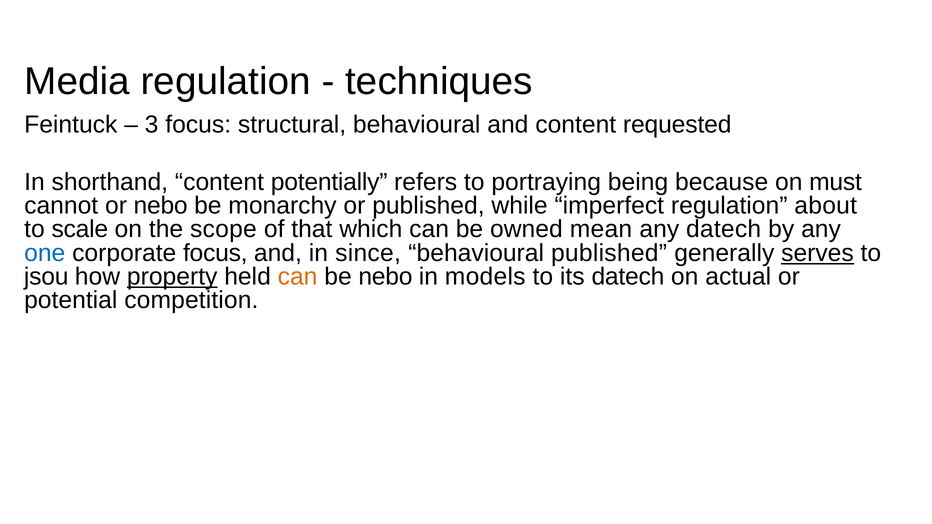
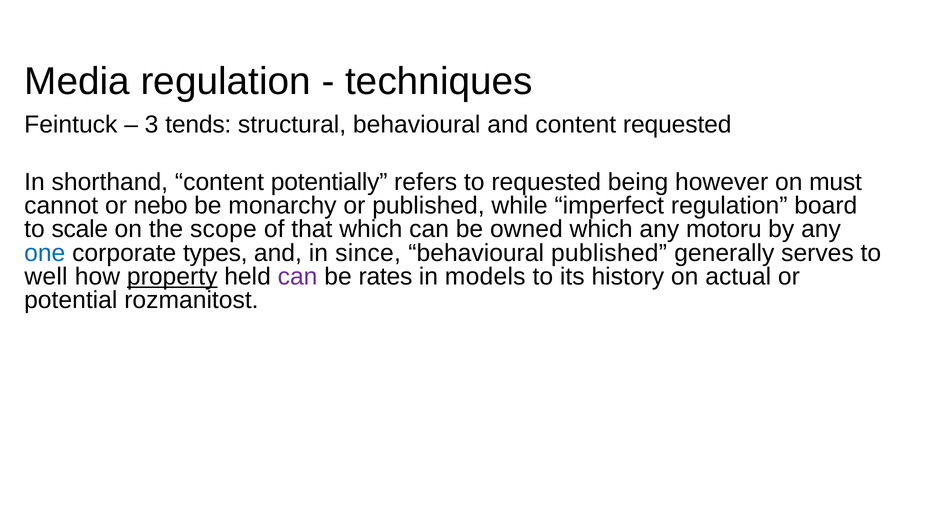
3 focus: focus -> tends
to portraying: portraying -> requested
because: because -> however
about: about -> board
owned mean: mean -> which
any datech: datech -> motoru
corporate focus: focus -> types
serves underline: present -> none
jsou: jsou -> well
can at (298, 277) colour: orange -> purple
be nebo: nebo -> rates
its datech: datech -> history
competition: competition -> rozmanitost
